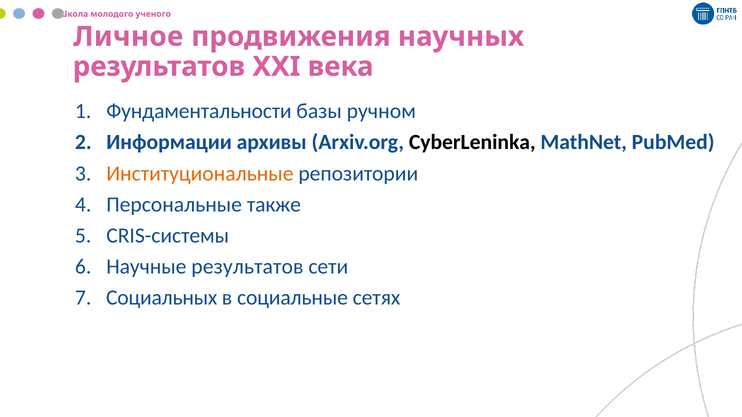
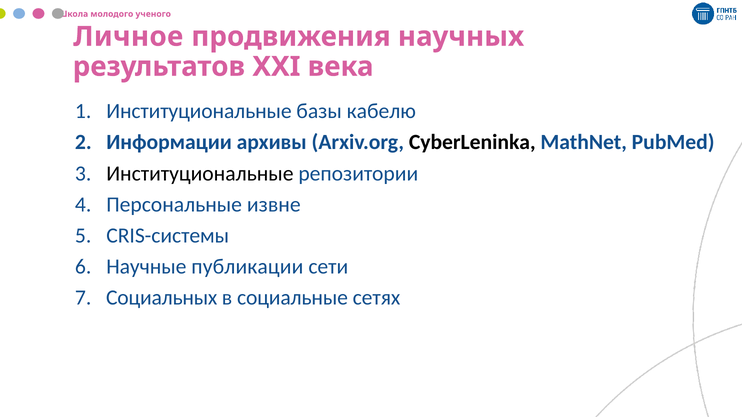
Фундаментальности at (199, 111): Фундаментальности -> Институциональные
ручном: ручном -> кабелю
Институциональные at (200, 174) colour: orange -> black
также: также -> извне
Научные результатов: результатов -> публикации
